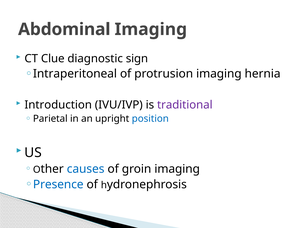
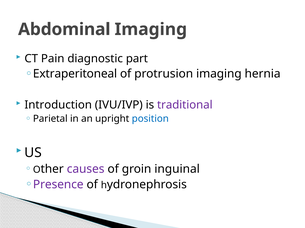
Clue: Clue -> Pain
sign: sign -> part
Intraperitoneal: Intraperitoneal -> Extraperitoneal
causes colour: blue -> purple
groin imaging: imaging -> inguinal
Presence colour: blue -> purple
